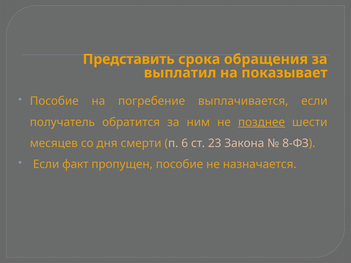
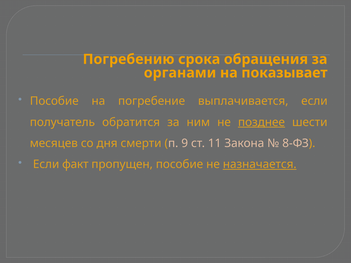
Представить: Представить -> Погребению
выплатил: выплатил -> органами
6: 6 -> 9
23: 23 -> 11
назначается underline: none -> present
